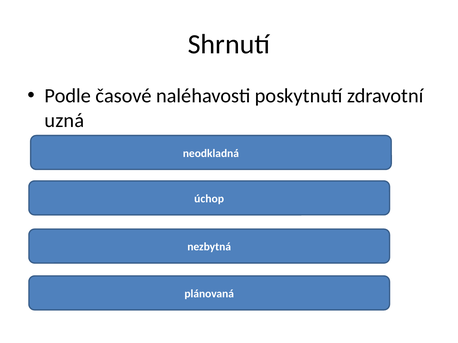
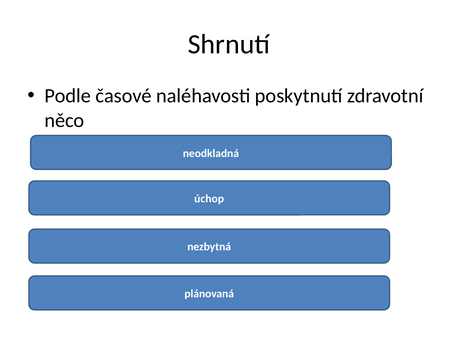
uzná: uzná -> něco
